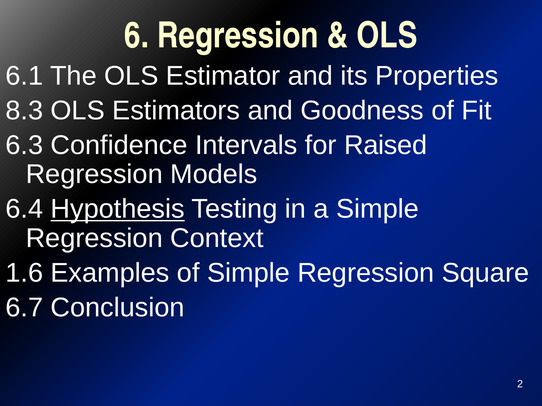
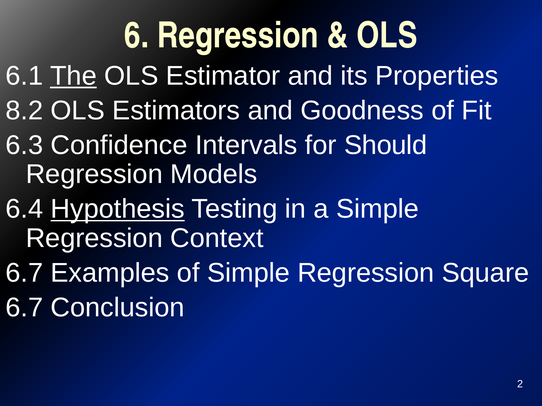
The underline: none -> present
8.3: 8.3 -> 8.2
Raised: Raised -> Should
1.6 at (24, 273): 1.6 -> 6.7
